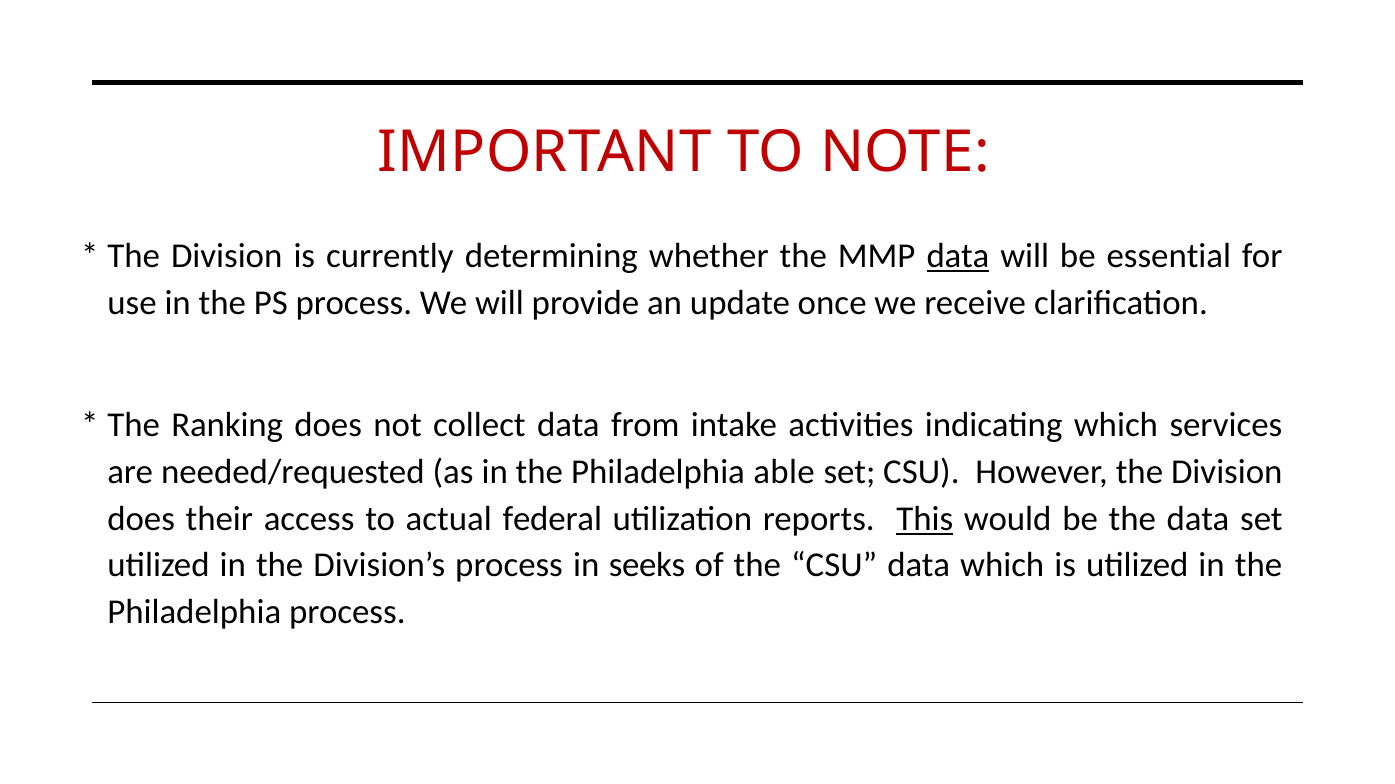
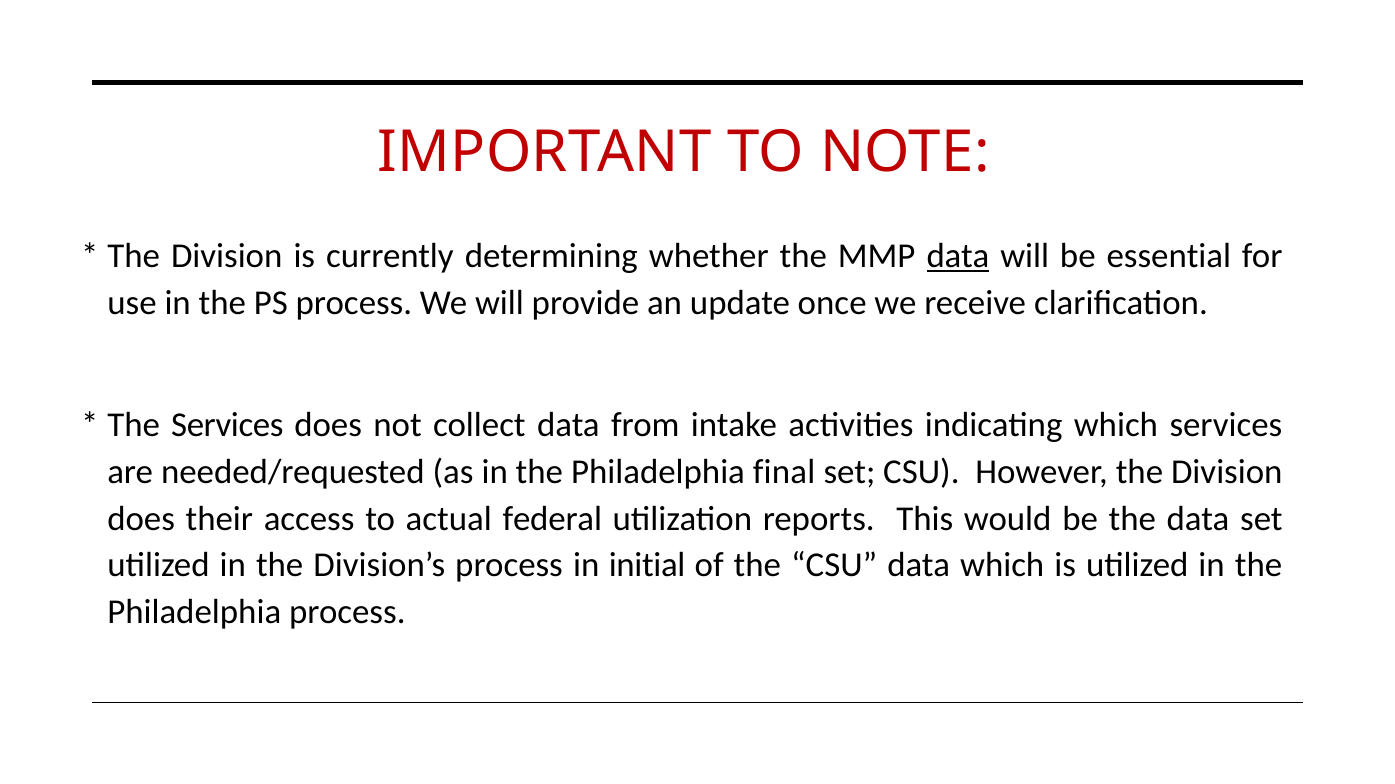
The Ranking: Ranking -> Services
able: able -> final
This underline: present -> none
seeks: seeks -> initial
